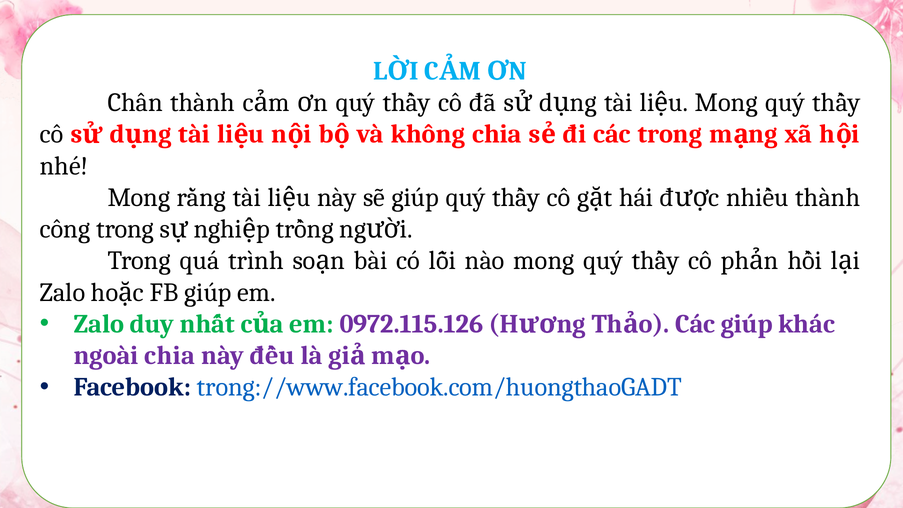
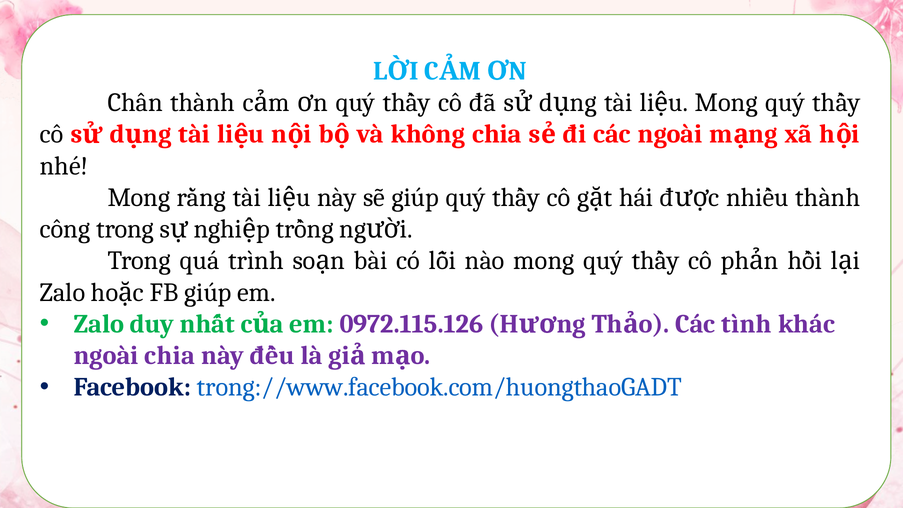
các trong: trong -> ngoài
Các giúp: giúp -> tình
